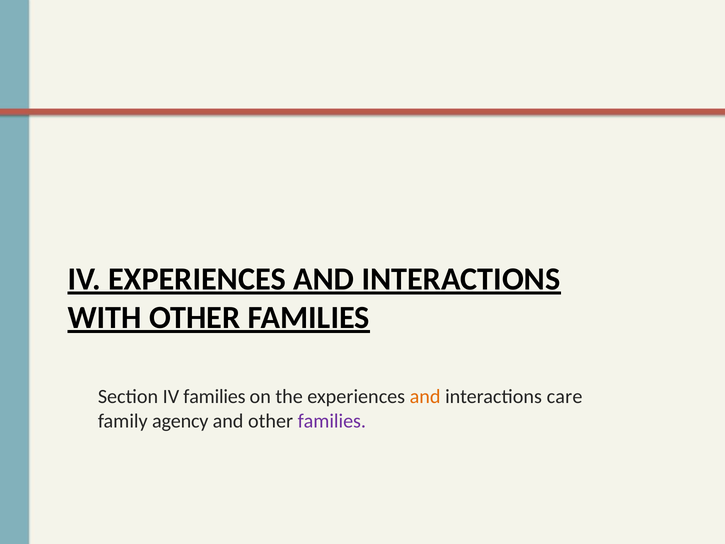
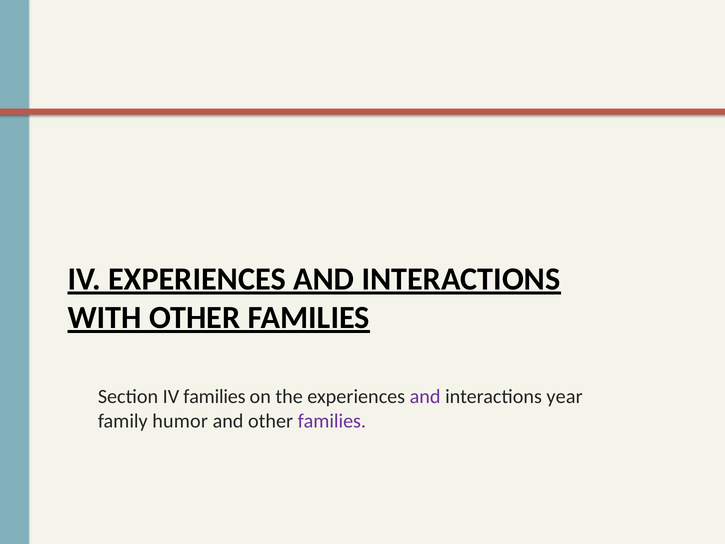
and at (425, 396) colour: orange -> purple
care: care -> year
agency: agency -> humor
